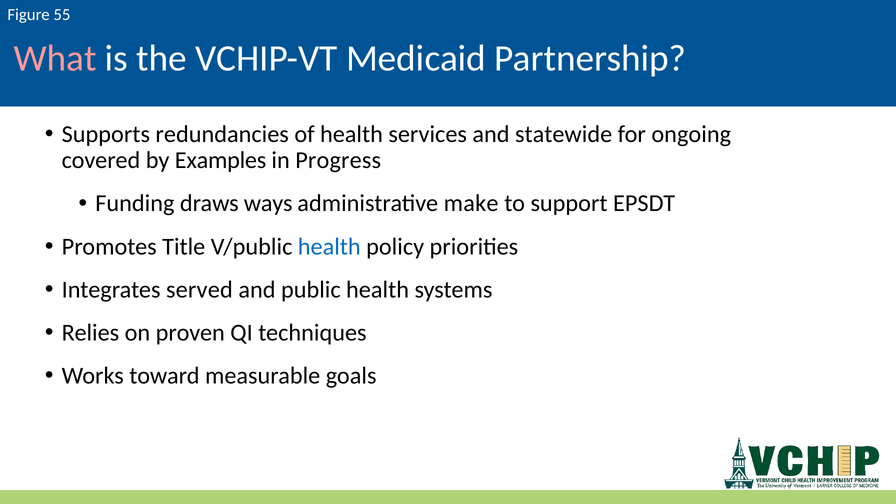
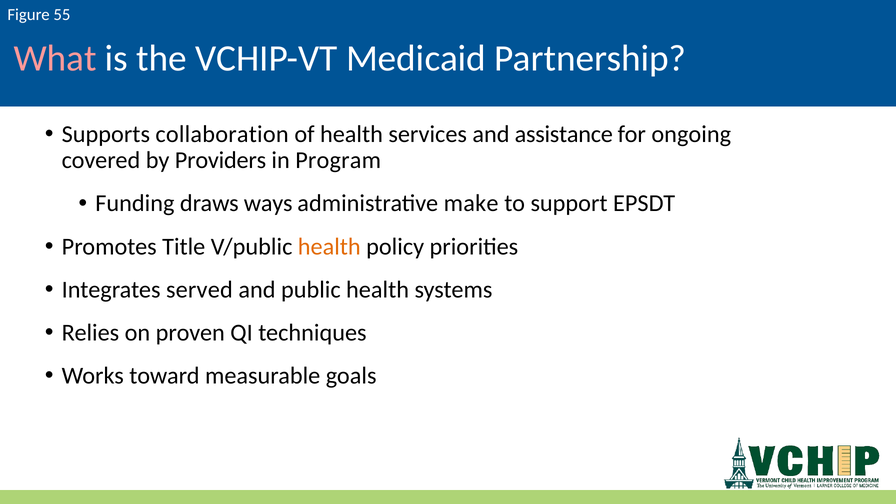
redundancies: redundancies -> collaboration
statewide: statewide -> assistance
Examples: Examples -> Providers
Progress: Progress -> Program
health at (329, 247) colour: blue -> orange
